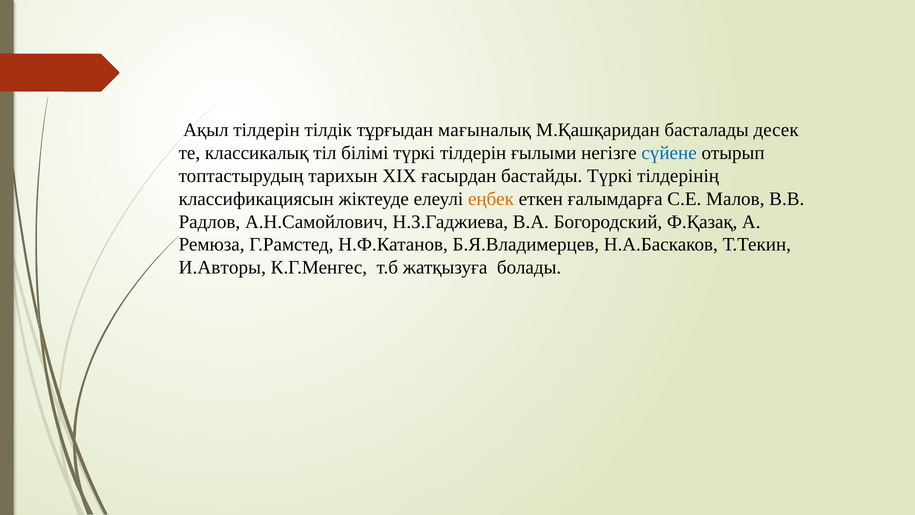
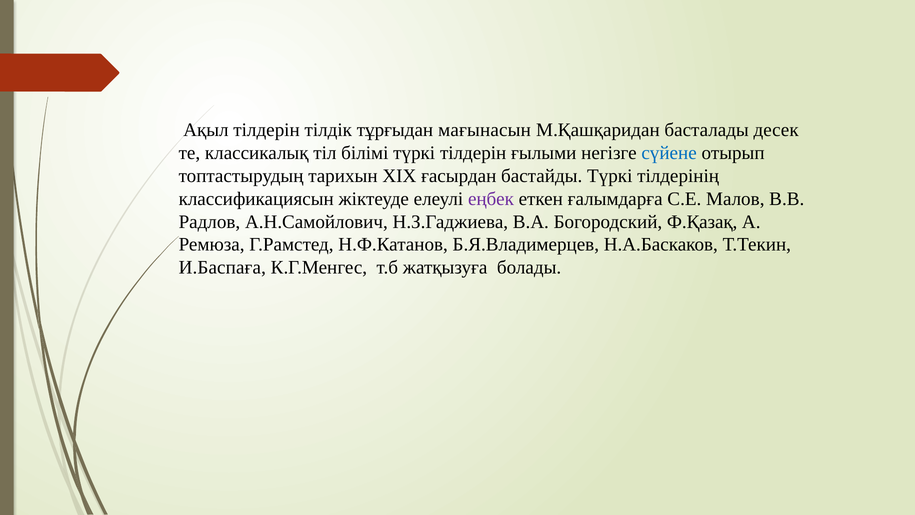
мағыналық: мағыналық -> мағынасын
еңбек colour: orange -> purple
И.Авторы: И.Авторы -> И.Баспаға
